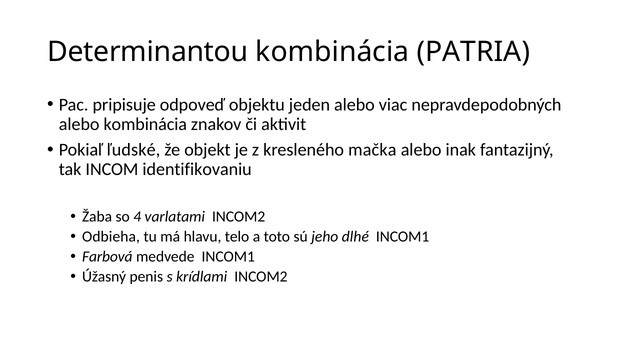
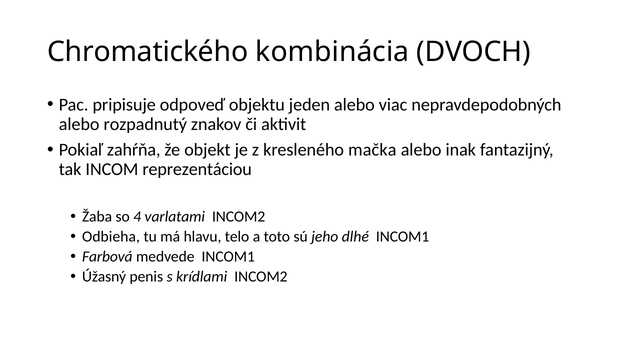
Determinantou: Determinantou -> Chromatického
PATRIA: PATRIA -> DVOCH
alebo kombinácia: kombinácia -> rozpadnutý
ľudské: ľudské -> zahŕňa
identifikovaniu: identifikovaniu -> reprezentáciou
